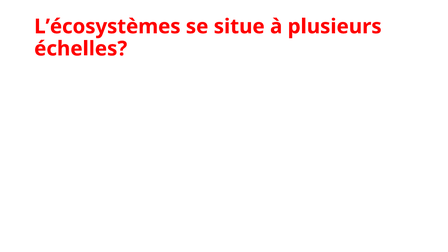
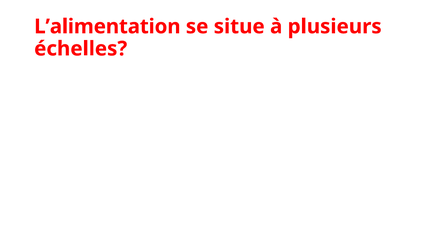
L’écosystèmes: L’écosystèmes -> L’alimentation
